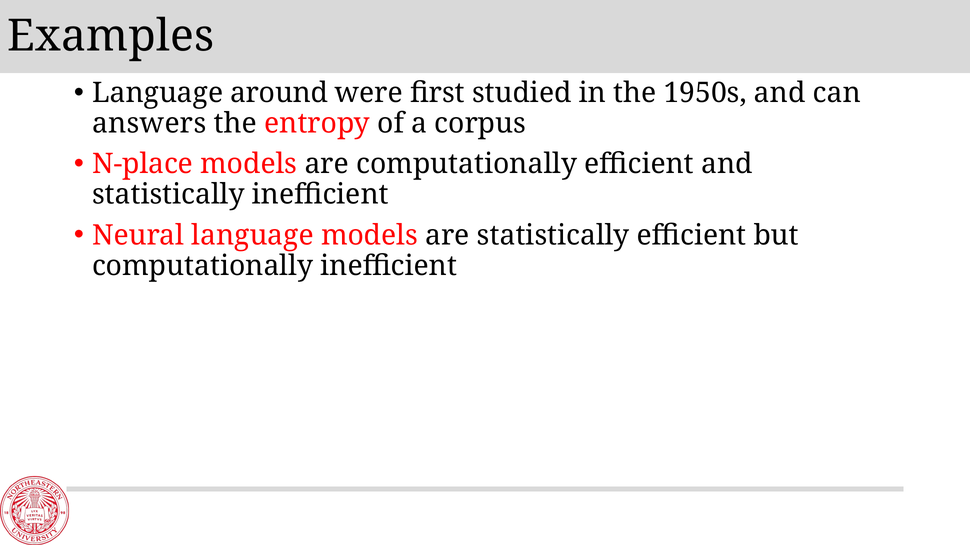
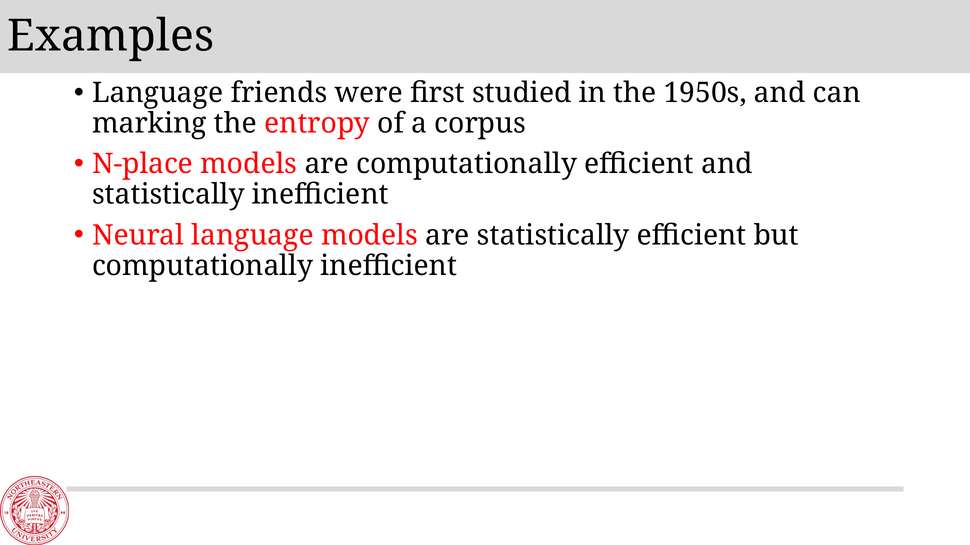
around: around -> friends
answers: answers -> marking
